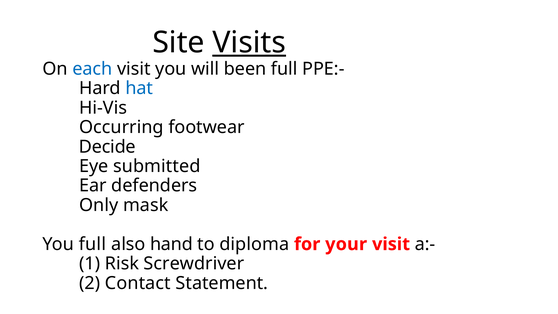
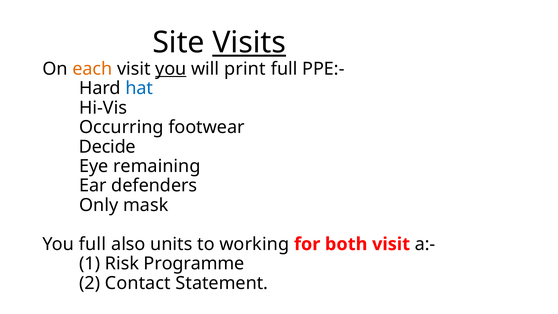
each colour: blue -> orange
you at (171, 69) underline: none -> present
been: been -> print
submitted: submitted -> remaining
hand: hand -> units
diploma: diploma -> working
your: your -> both
Screwdriver: Screwdriver -> Programme
